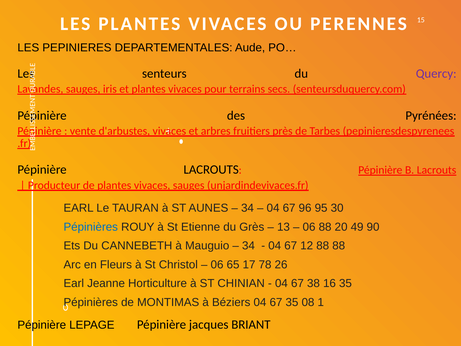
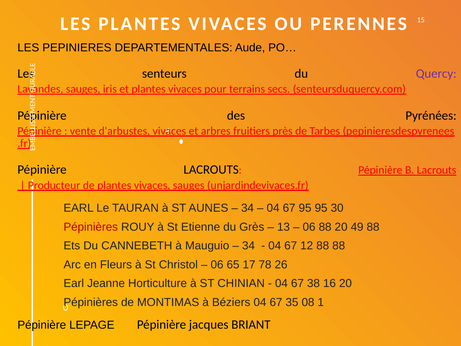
67 96: 96 -> 95
Pépinières at (91, 227) colour: blue -> red
49 90: 90 -> 88
16 35: 35 -> 20
